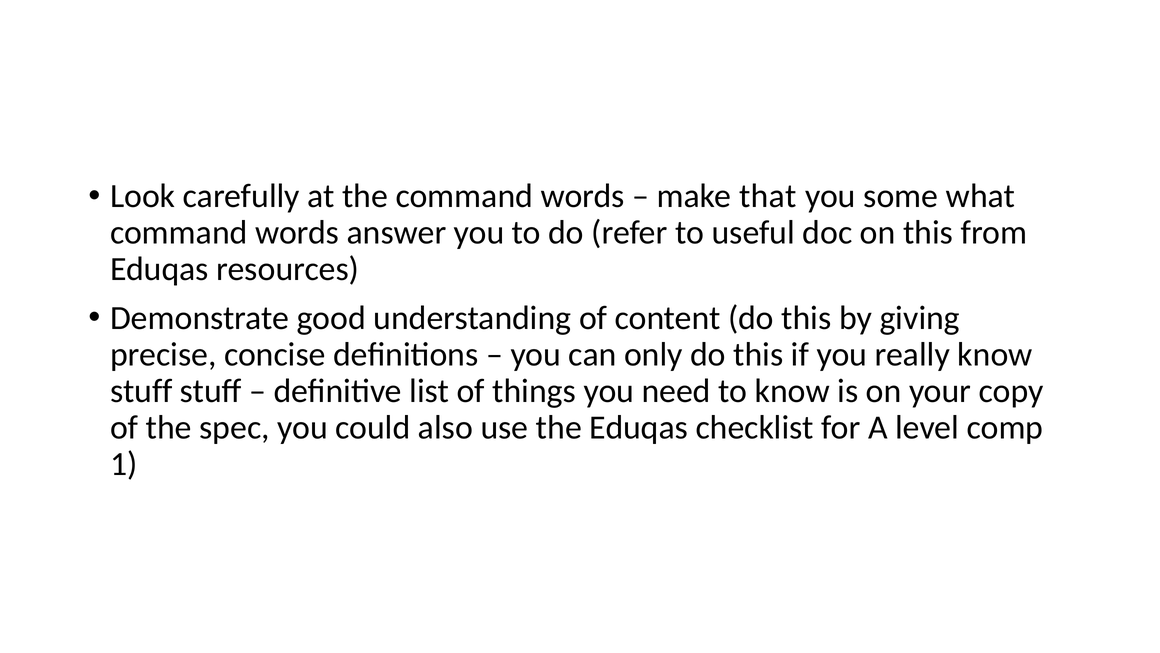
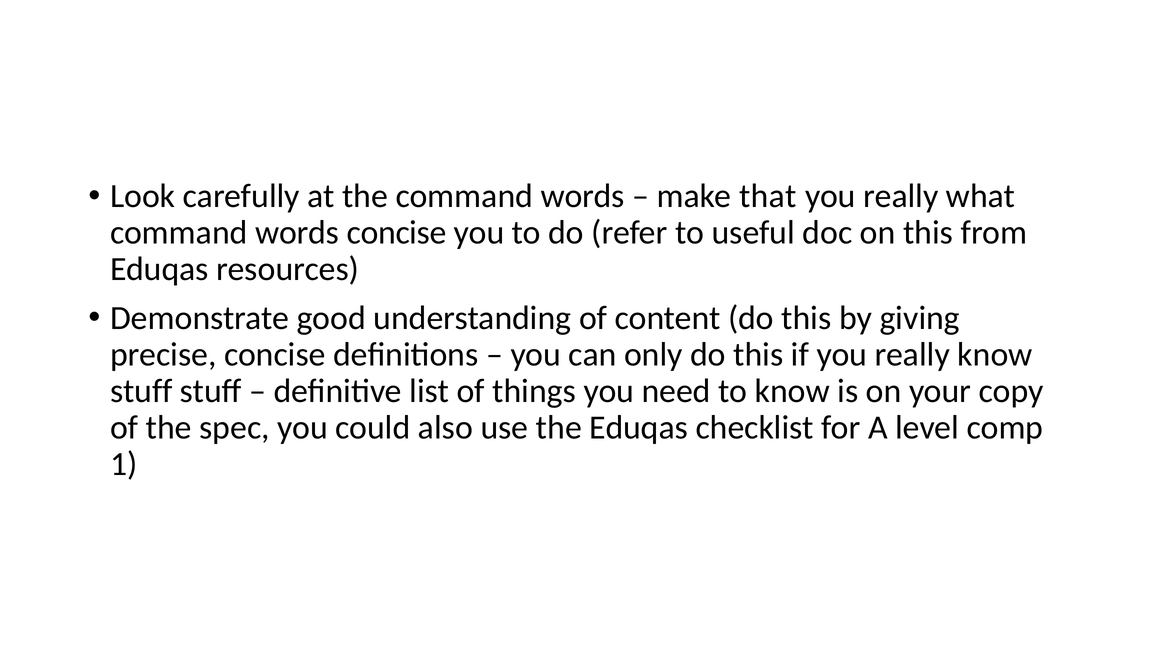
some at (901, 196): some -> really
words answer: answer -> concise
